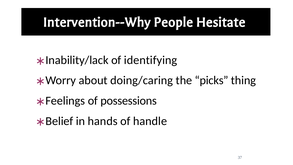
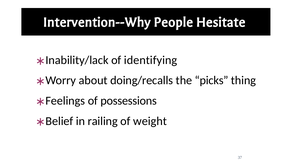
doing/caring: doing/caring -> doing/recalls
hands: hands -> railing
handle: handle -> weight
